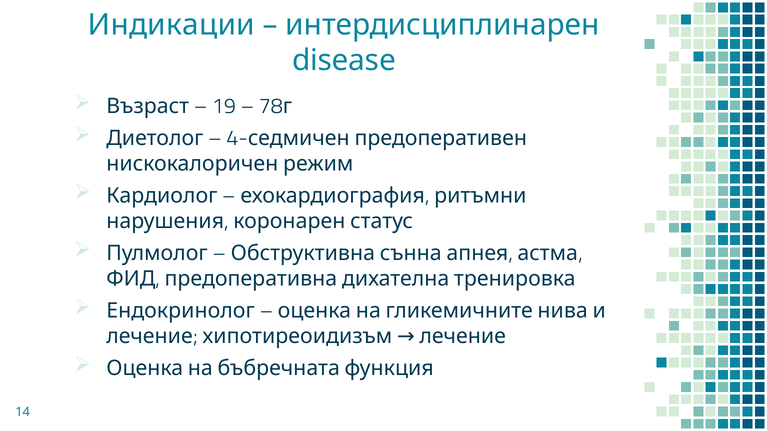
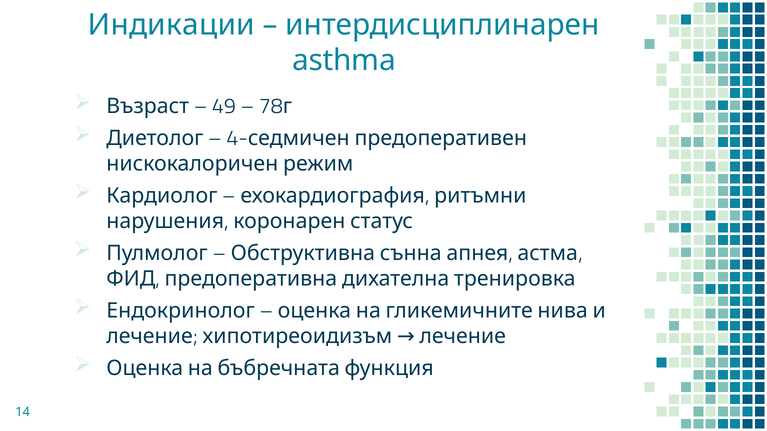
disease: disease -> asthma
19: 19 -> 49
